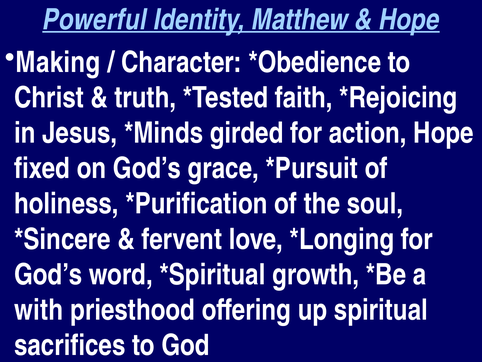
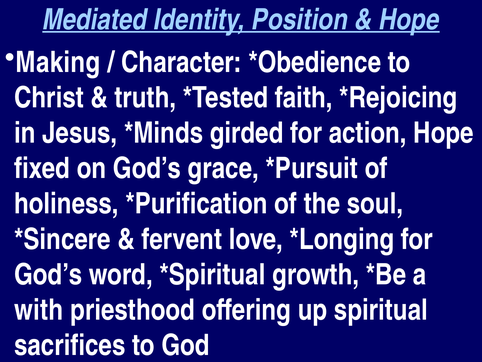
Powerful: Powerful -> Mediated
Matthew: Matthew -> Position
